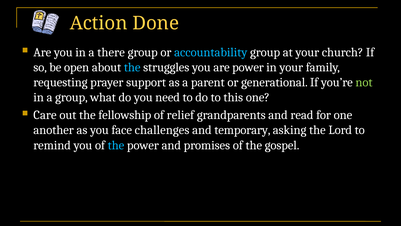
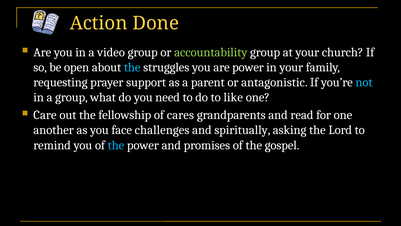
there: there -> video
accountability colour: light blue -> light green
generational: generational -> antagonistic
not colour: light green -> light blue
this: this -> like
relief: relief -> cares
temporary: temporary -> spiritually
